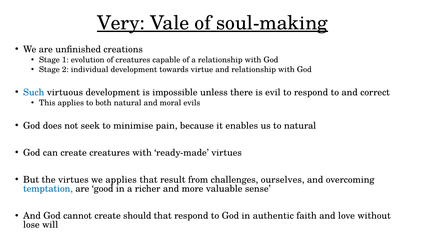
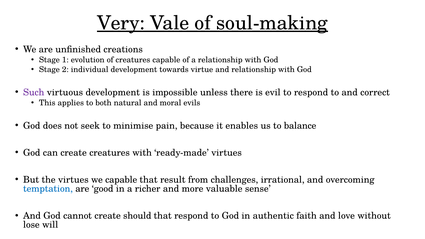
Such colour: blue -> purple
to natural: natural -> balance
we applies: applies -> capable
ourselves: ourselves -> irrational
